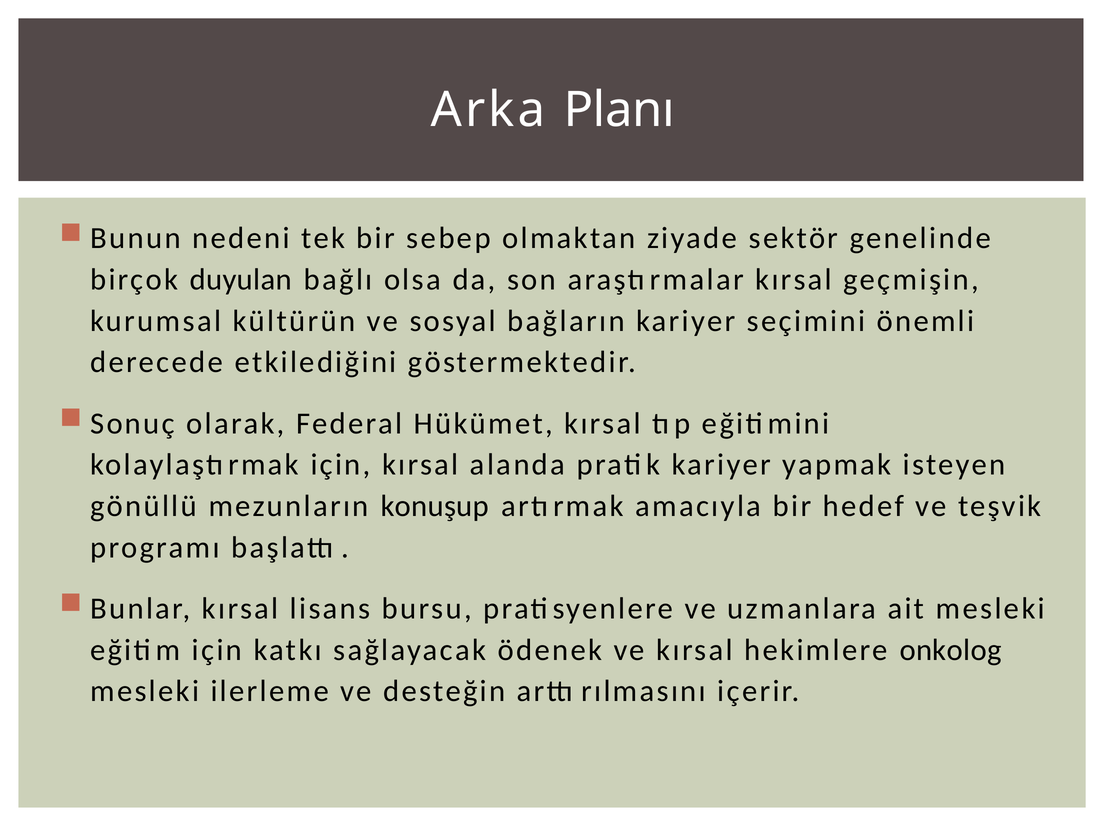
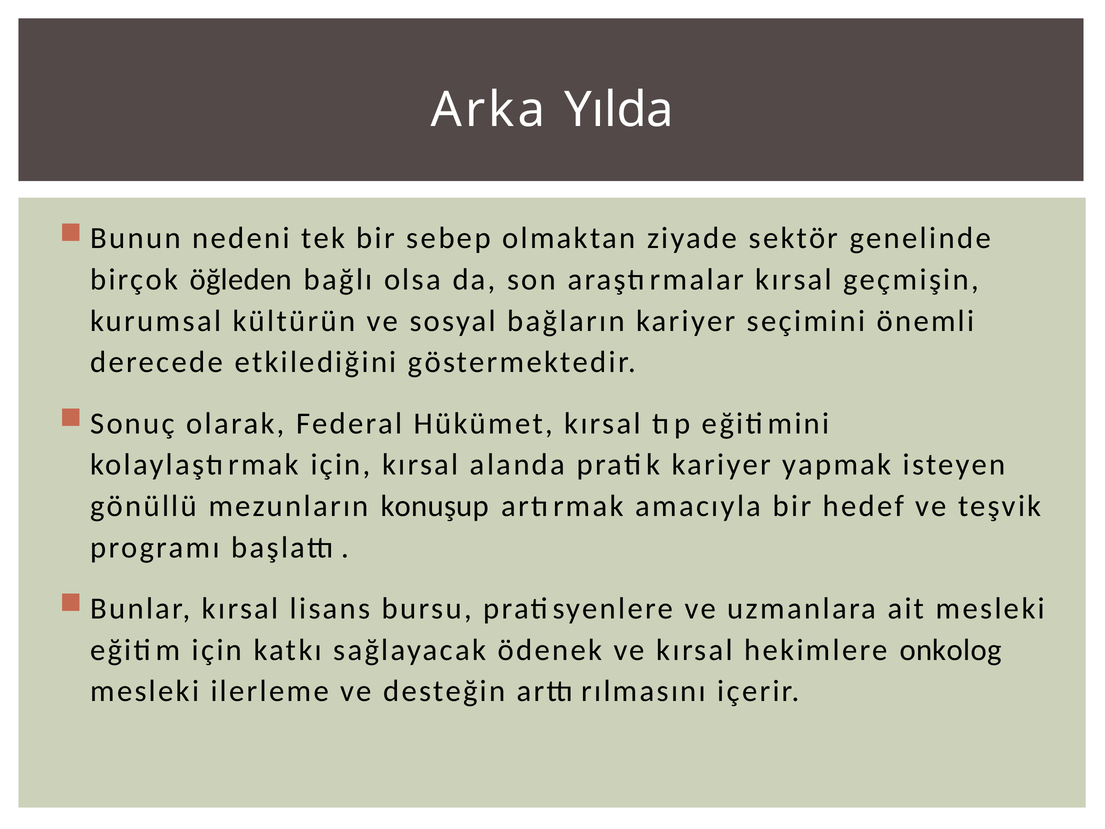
Planı: Planı -> Yılda
duyulan: duyulan -> öğleden
